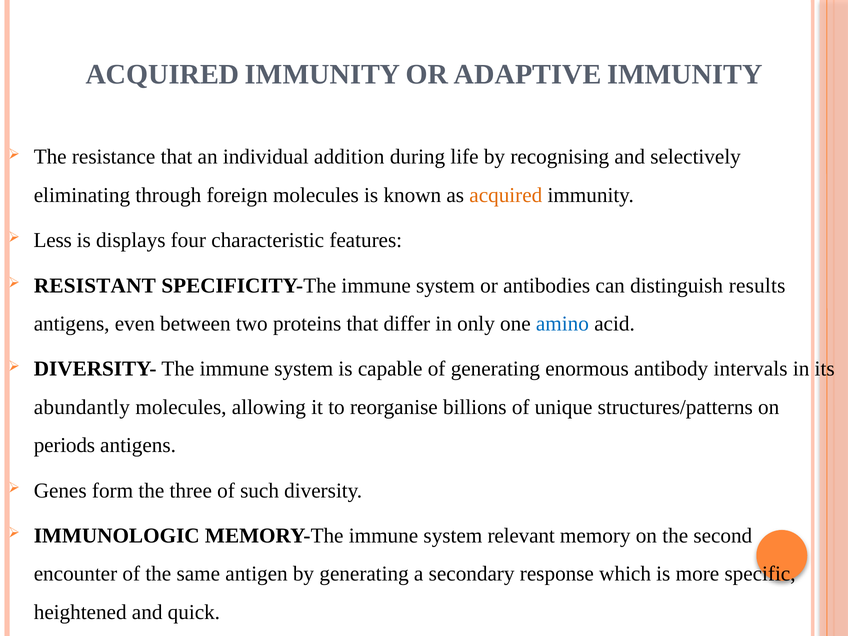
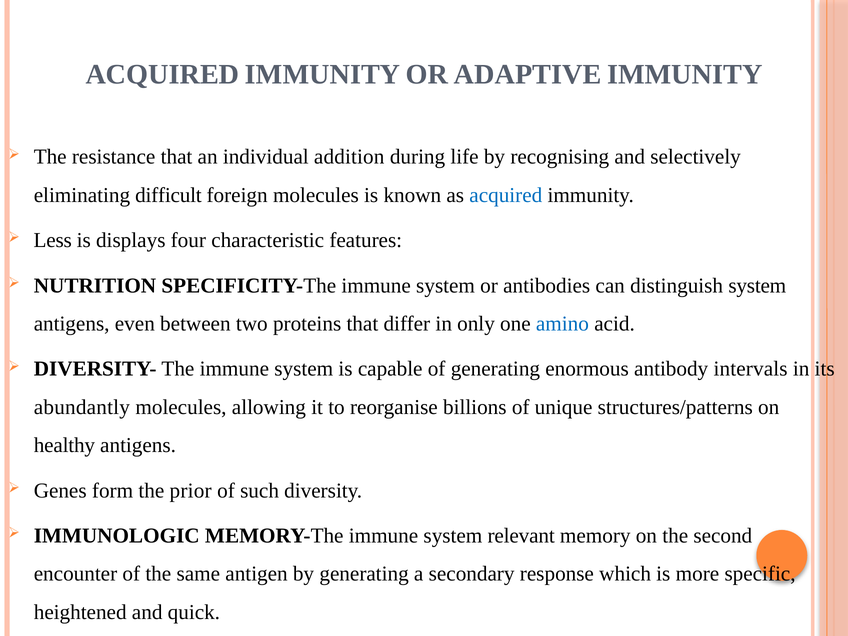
through: through -> difficult
acquired at (506, 195) colour: orange -> blue
RESISTANT: RESISTANT -> NUTRITION
distinguish results: results -> system
periods: periods -> healthy
three: three -> prior
